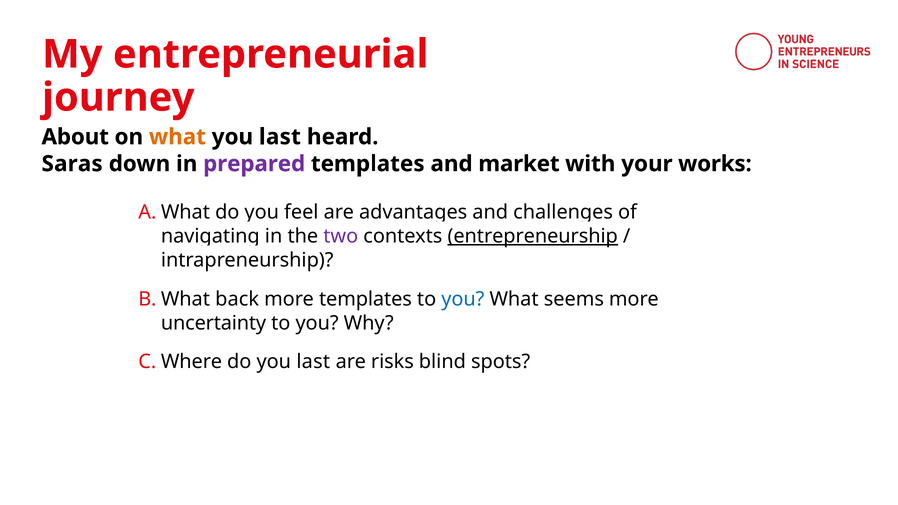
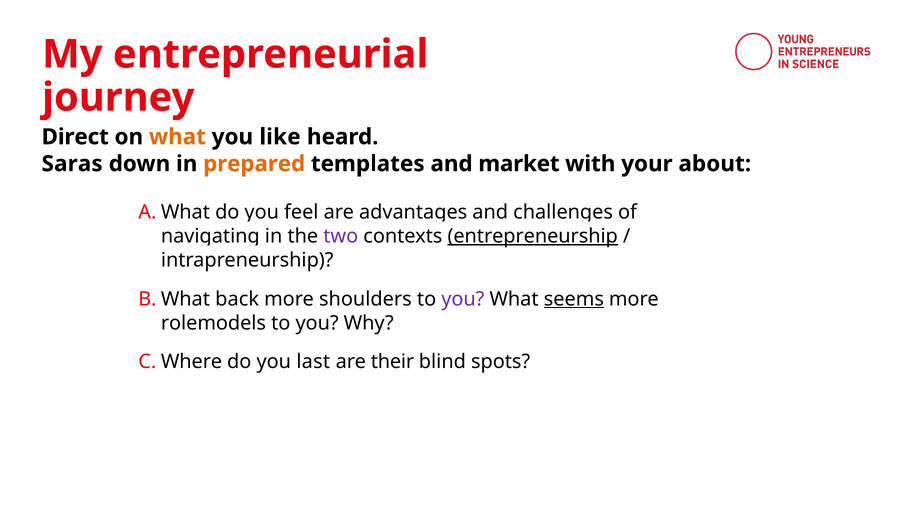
About: About -> Direct
last at (280, 137): last -> like
prepared colour: purple -> orange
works: works -> about
more templates: templates -> shoulders
you at (463, 299) colour: blue -> purple
seems underline: none -> present
uncertainty: uncertainty -> rolemodels
risks: risks -> their
